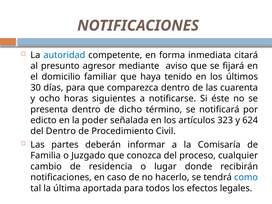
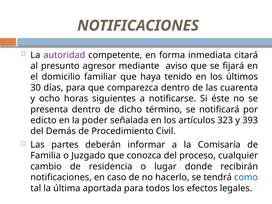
autoridad colour: blue -> purple
624: 624 -> 393
del Dentro: Dentro -> Demás
